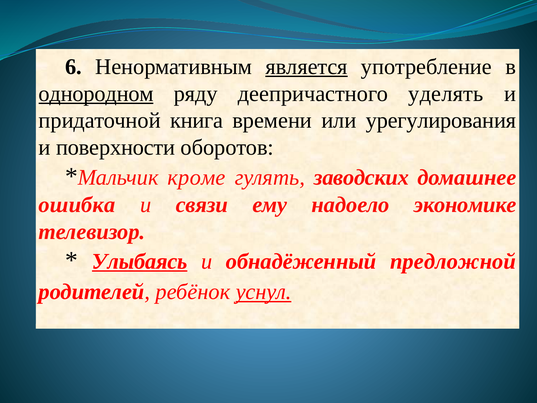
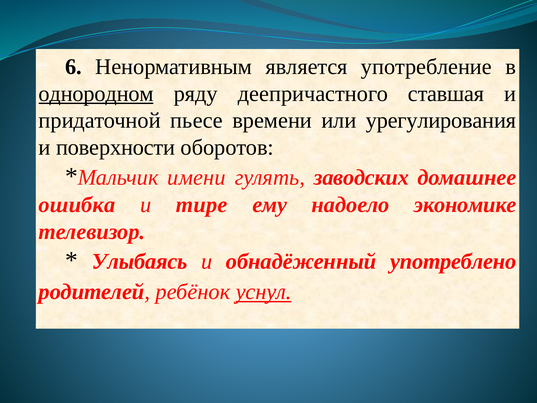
является underline: present -> none
уделять: уделять -> ставшая
книга: книга -> пьесе
кроме: кроме -> имени
связи: связи -> тире
Улыбаясь underline: present -> none
предложной: предложной -> употреблено
